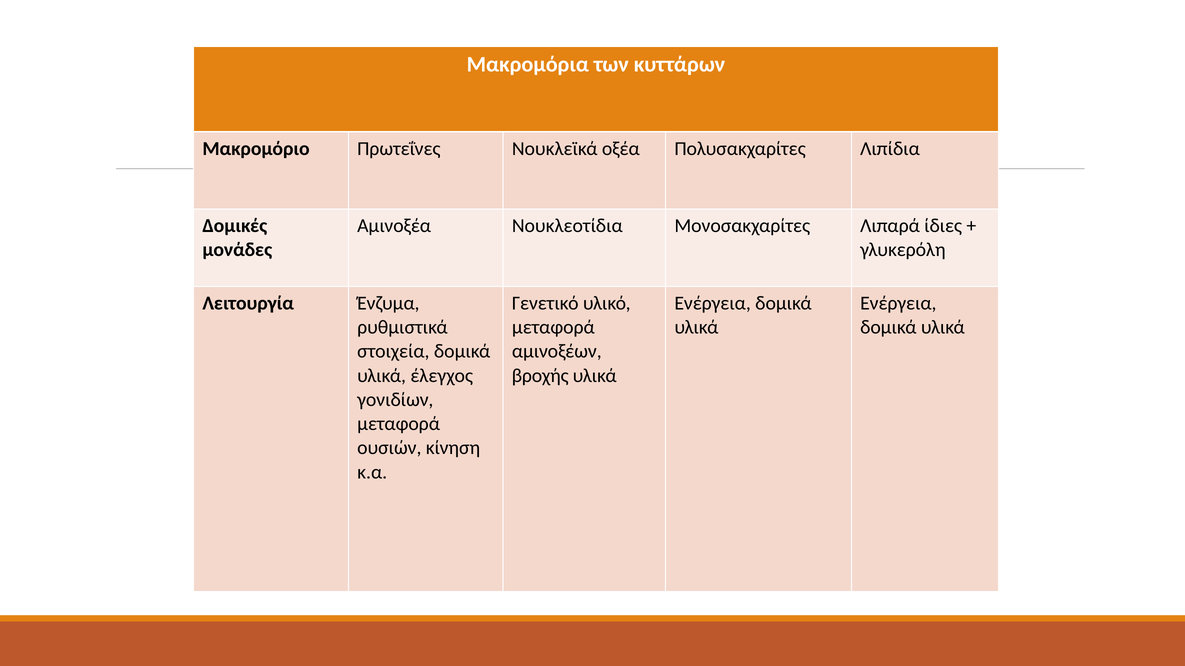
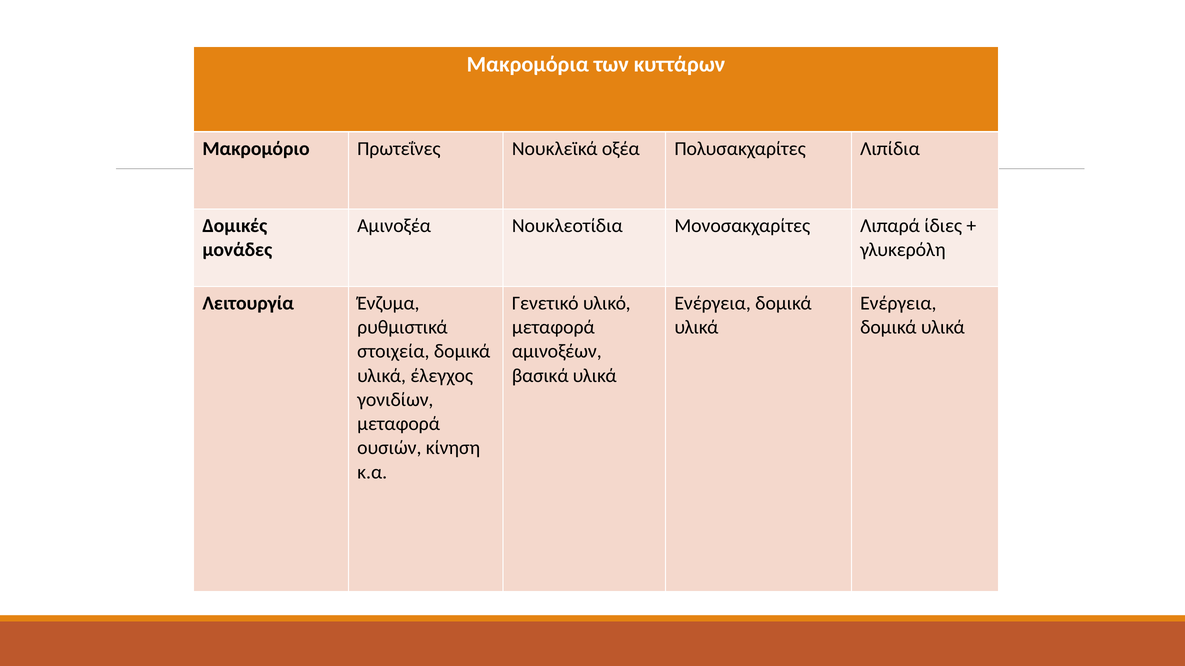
βροχής: βροχής -> βασικά
